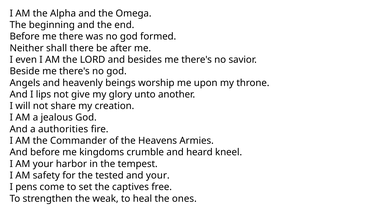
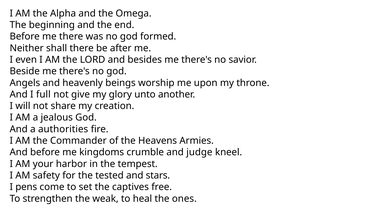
lips: lips -> full
heard: heard -> judge
and your: your -> stars
